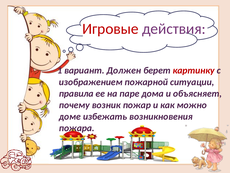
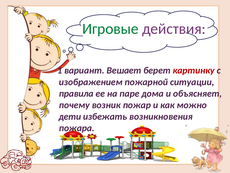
Игровые colour: red -> green
Должен: Должен -> Вешает
доме: доме -> дети
